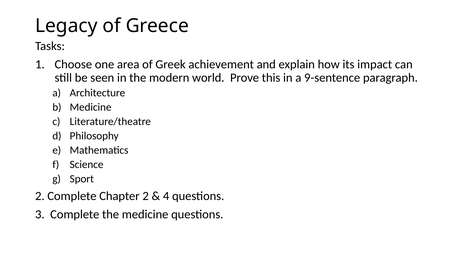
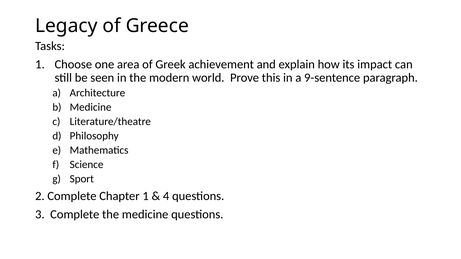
Chapter 2: 2 -> 1
